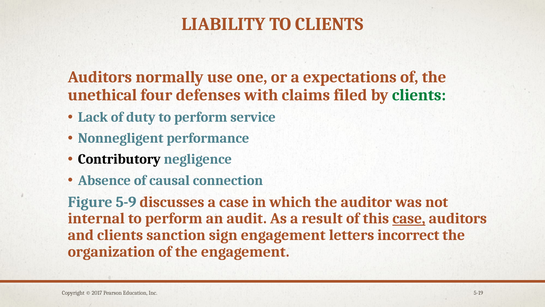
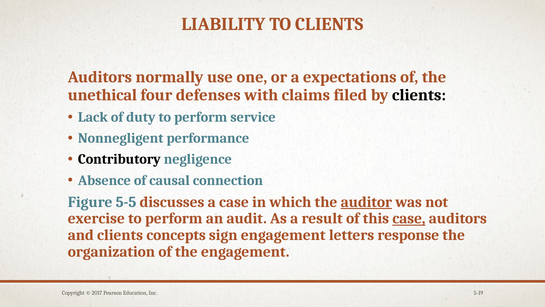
clients at (419, 95) colour: green -> black
5-9: 5-9 -> 5-5
auditor underline: none -> present
internal: internal -> exercise
sanction: sanction -> concepts
incorrect: incorrect -> response
